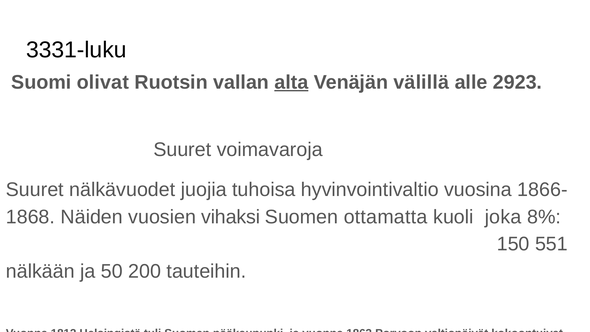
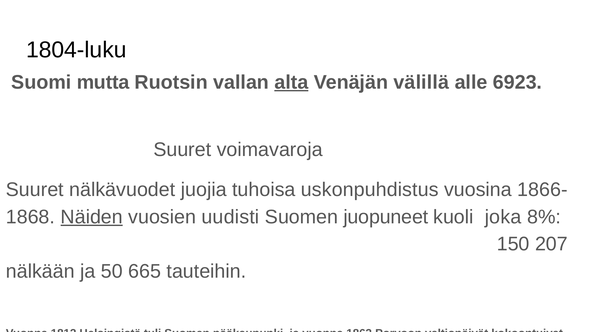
3331-luku: 3331-luku -> 1804-luku
olivat: olivat -> mutta
2923: 2923 -> 6923
hyvinvointivaltio: hyvinvointivaltio -> uskonpuhdistus
Näiden underline: none -> present
vihaksi: vihaksi -> uudisti
ottamatta: ottamatta -> juopuneet
551: 551 -> 207
200: 200 -> 665
